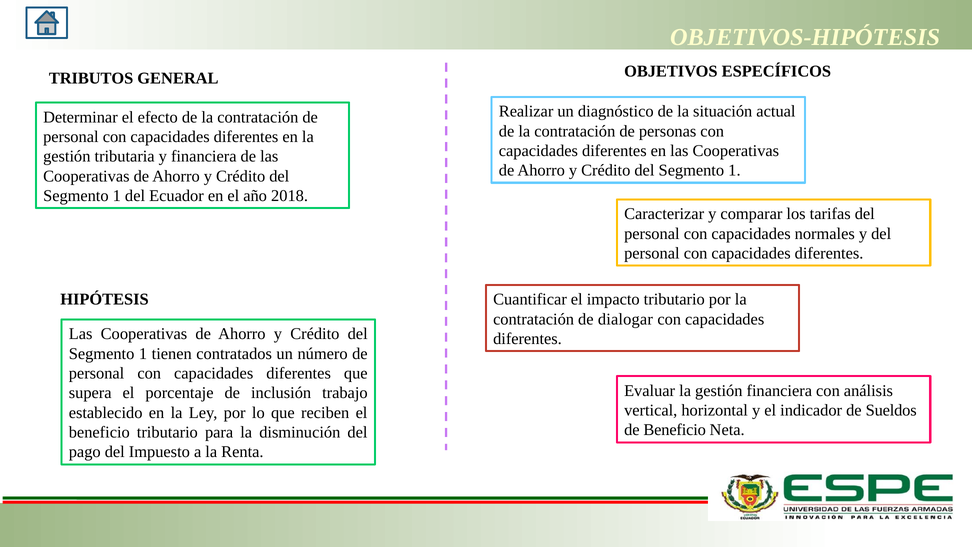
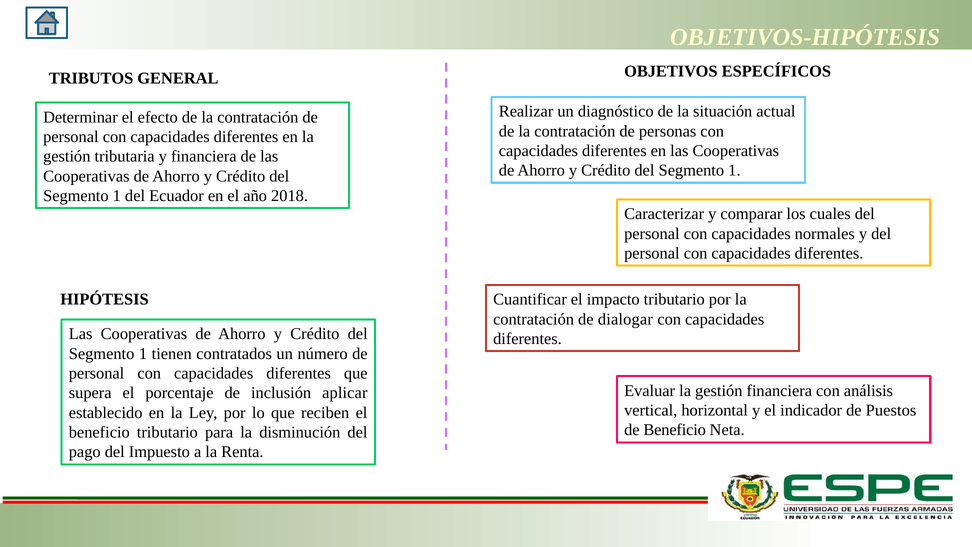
tarifas: tarifas -> cuales
trabajo: trabajo -> aplicar
Sueldos: Sueldos -> Puestos
